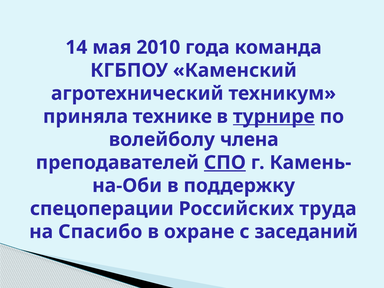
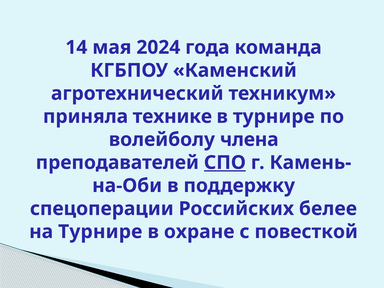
2010: 2010 -> 2024
турнире at (274, 117) underline: present -> none
труда: труда -> белее
на Спасибо: Спасибо -> Турнире
заседаний: заседаний -> повесткой
